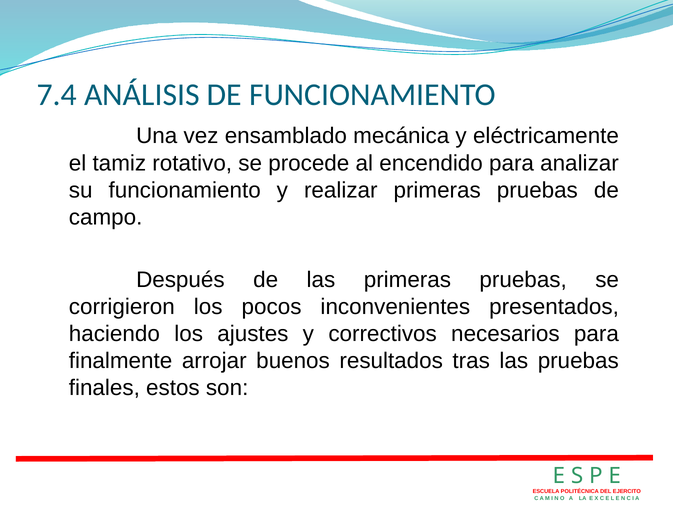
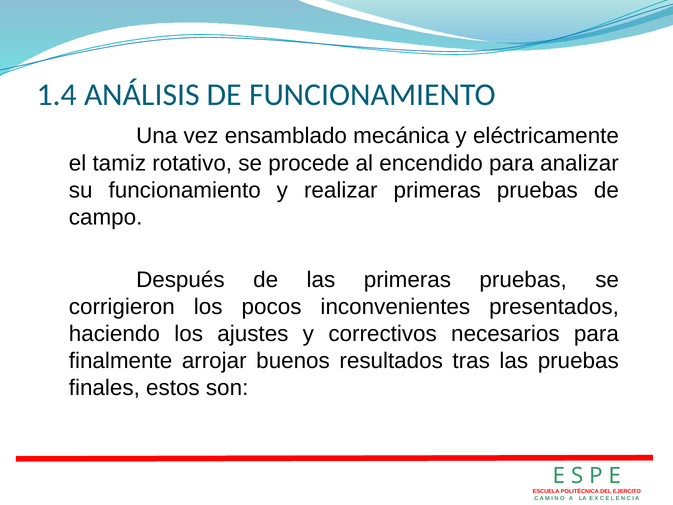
7.4: 7.4 -> 1.4
